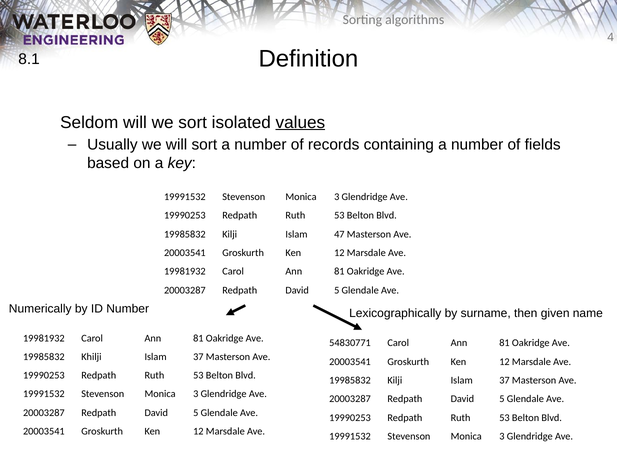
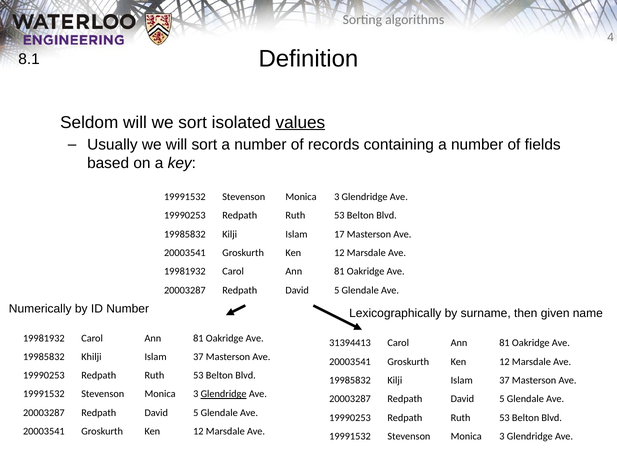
47: 47 -> 17
54830771: 54830771 -> 31394413
Glendridge at (224, 395) underline: none -> present
